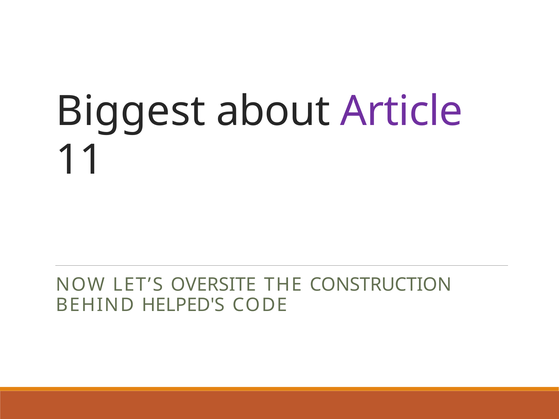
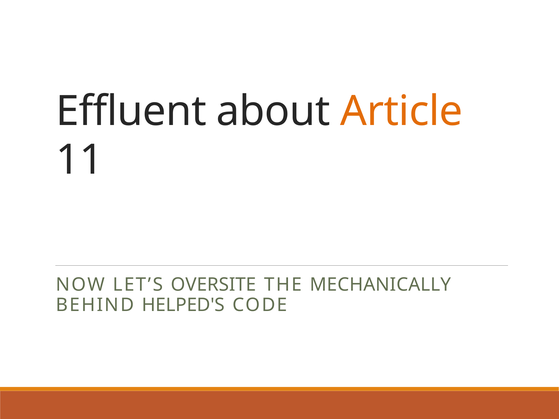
Biggest: Biggest -> Effluent
Article colour: purple -> orange
CONSTRUCTION: CONSTRUCTION -> MECHANICALLY
